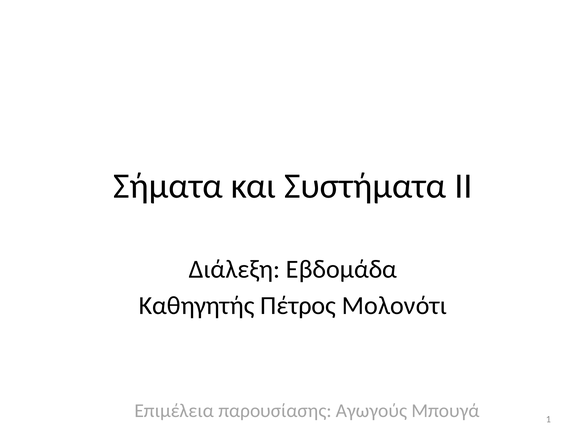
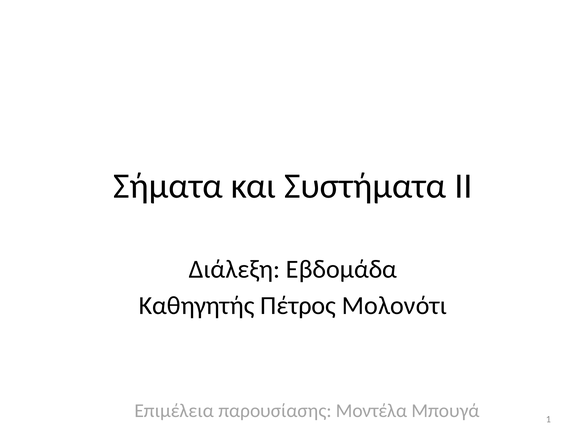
Αγωγούς: Αγωγούς -> Μοντέλα
